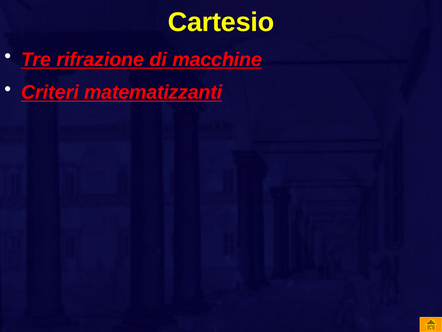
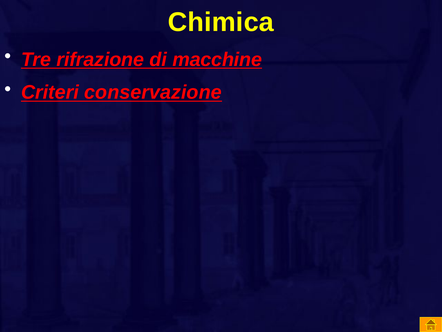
Cartesio: Cartesio -> Chimica
matematizzanti: matematizzanti -> conservazione
